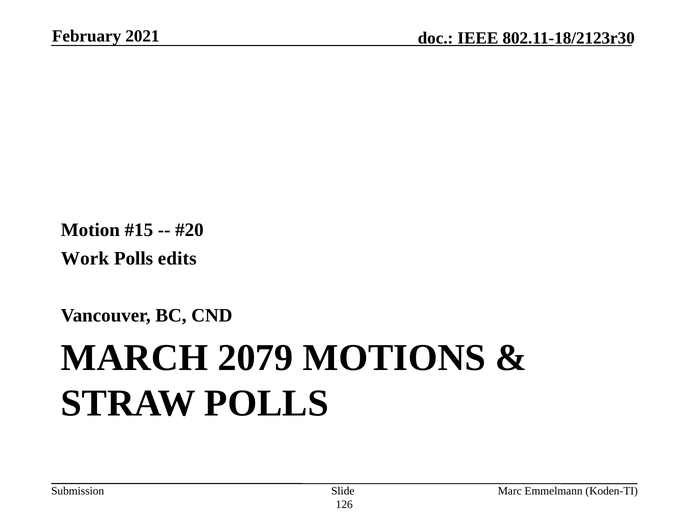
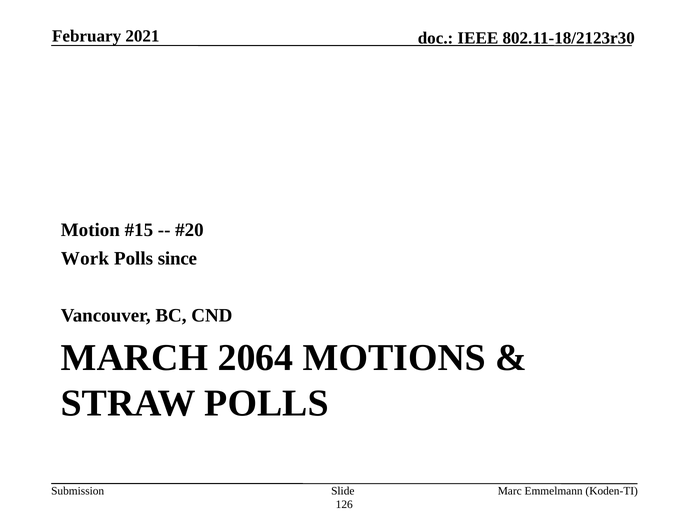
edits: edits -> since
2079: 2079 -> 2064
